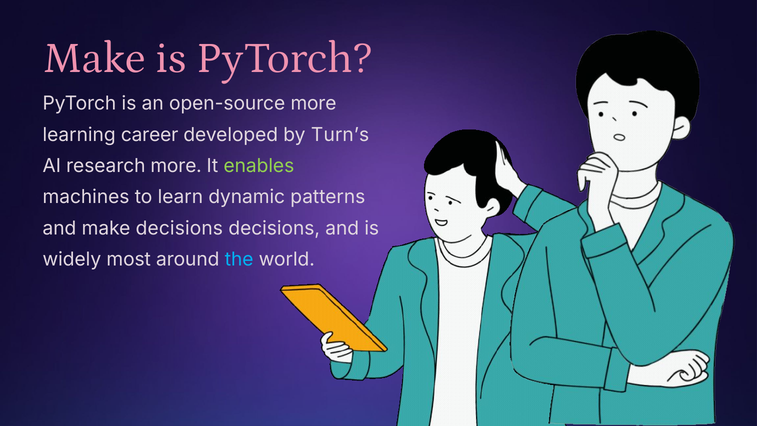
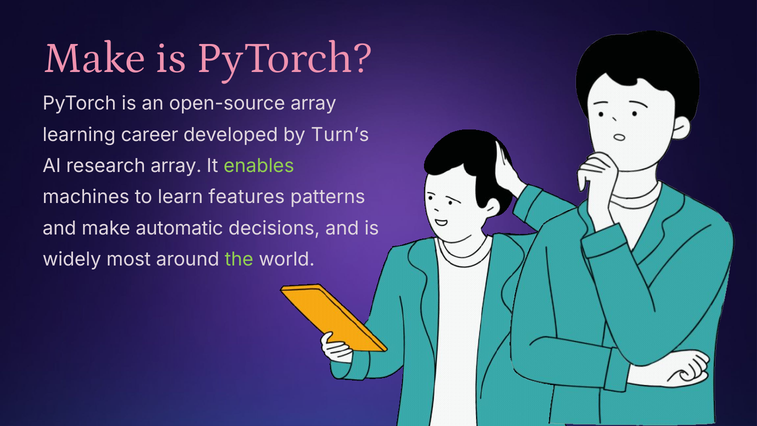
open-source more: more -> array
research more: more -> array
dynamic: dynamic -> features
make decisions: decisions -> automatic
the colour: light blue -> light green
